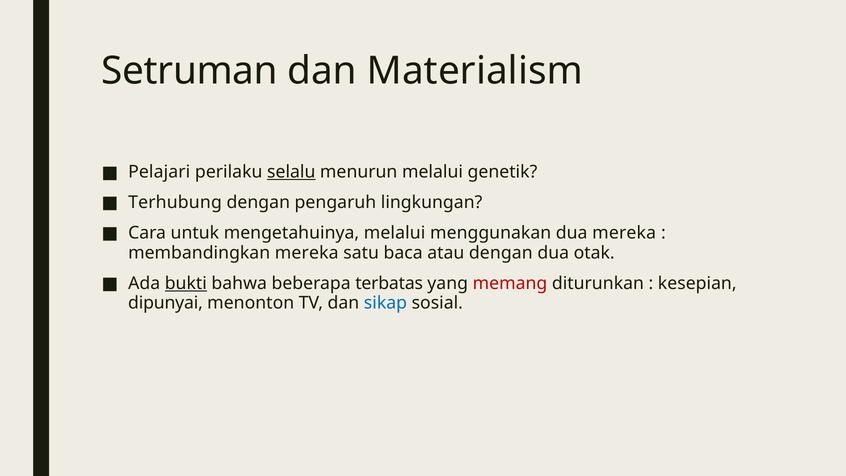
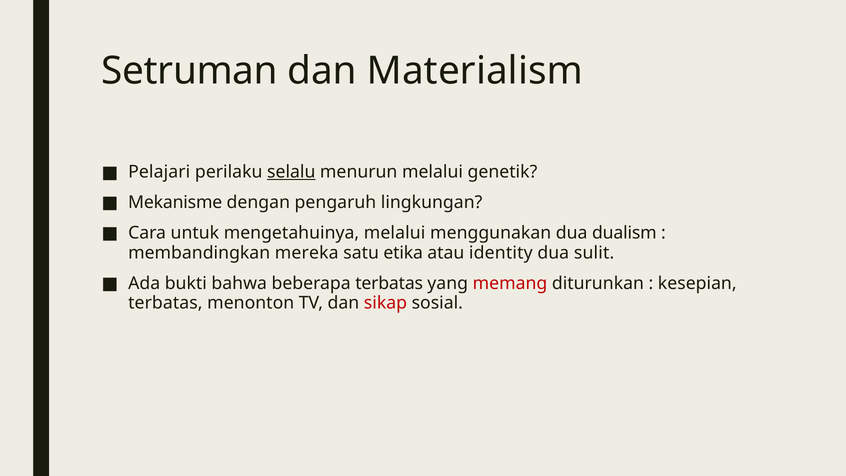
Terhubung: Terhubung -> Mekanisme
dua mereka: mereka -> dualism
baca: baca -> etika
atau dengan: dengan -> identity
otak: otak -> sulit
bukti underline: present -> none
dipunyai at (165, 303): dipunyai -> terbatas
sikap colour: blue -> red
